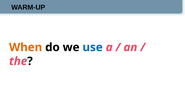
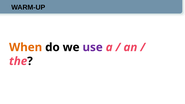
use colour: blue -> purple
